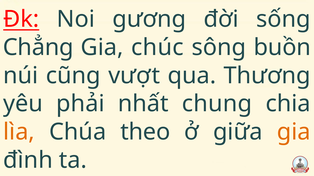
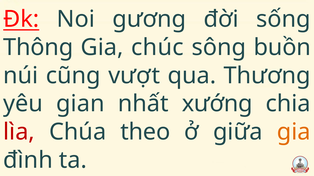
Chẳng: Chẳng -> Thông
phải: phải -> gian
chung: chung -> xướng
lìa colour: orange -> red
